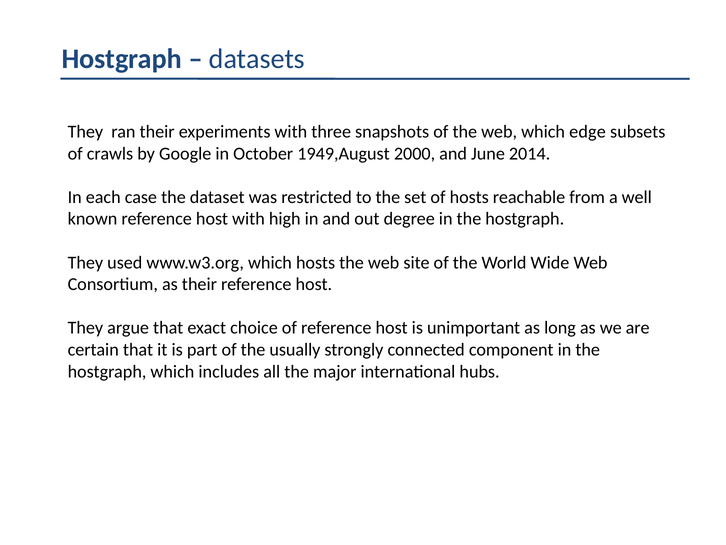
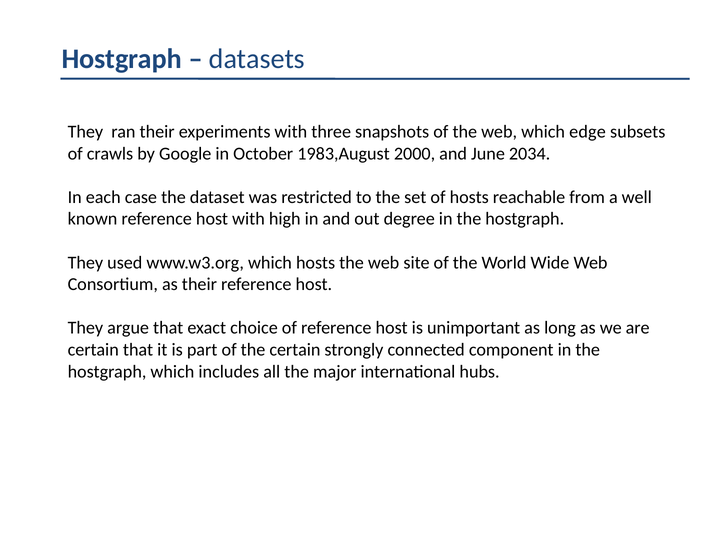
1949,August: 1949,August -> 1983,August
2014: 2014 -> 2034
the usually: usually -> certain
